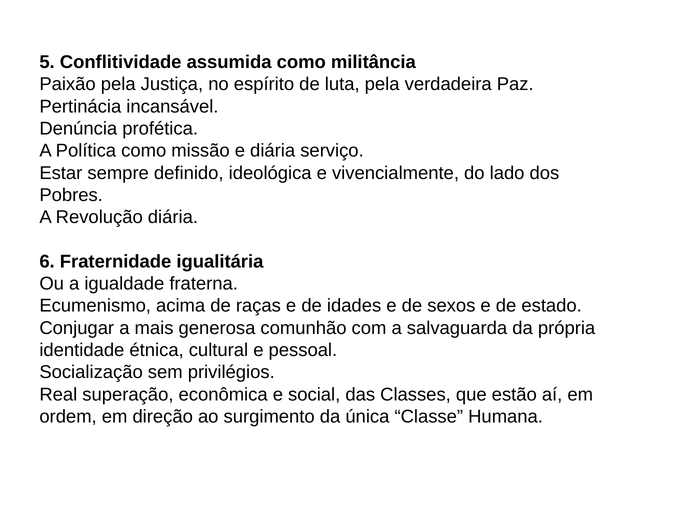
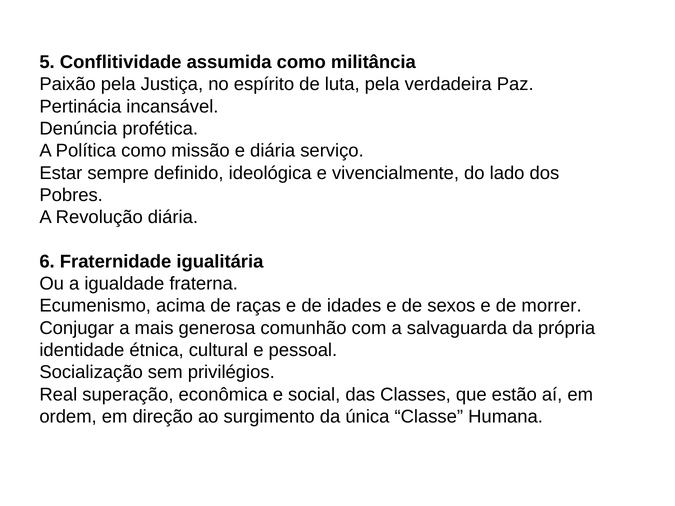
estado: estado -> morrer
